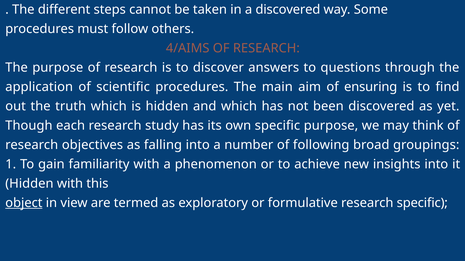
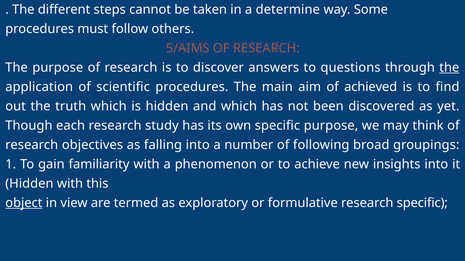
a discovered: discovered -> determine
4/AIMS: 4/AIMS -> 5/AIMS
the at (449, 68) underline: none -> present
ensuring: ensuring -> achieved
